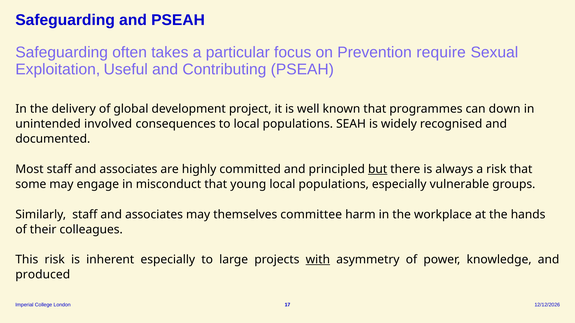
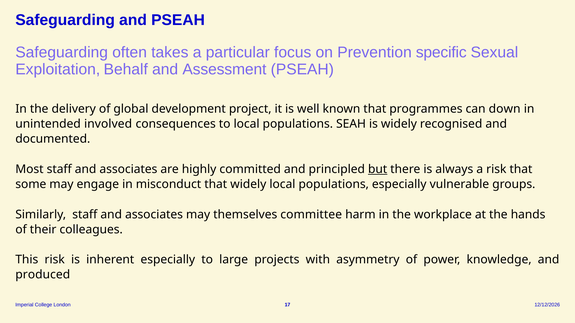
require: require -> specific
Useful: Useful -> Behalf
Contributing: Contributing -> Assessment
that young: young -> widely
with underline: present -> none
